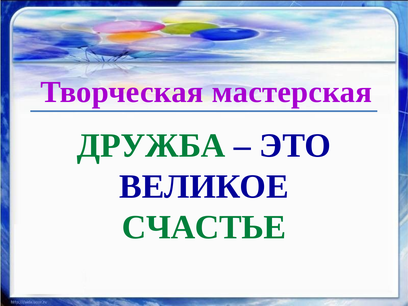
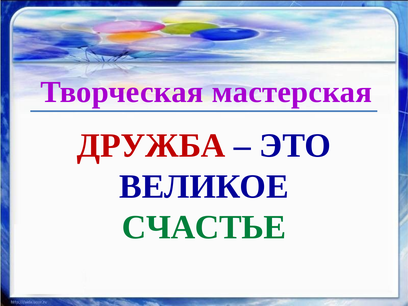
ДРУЖБА colour: green -> red
